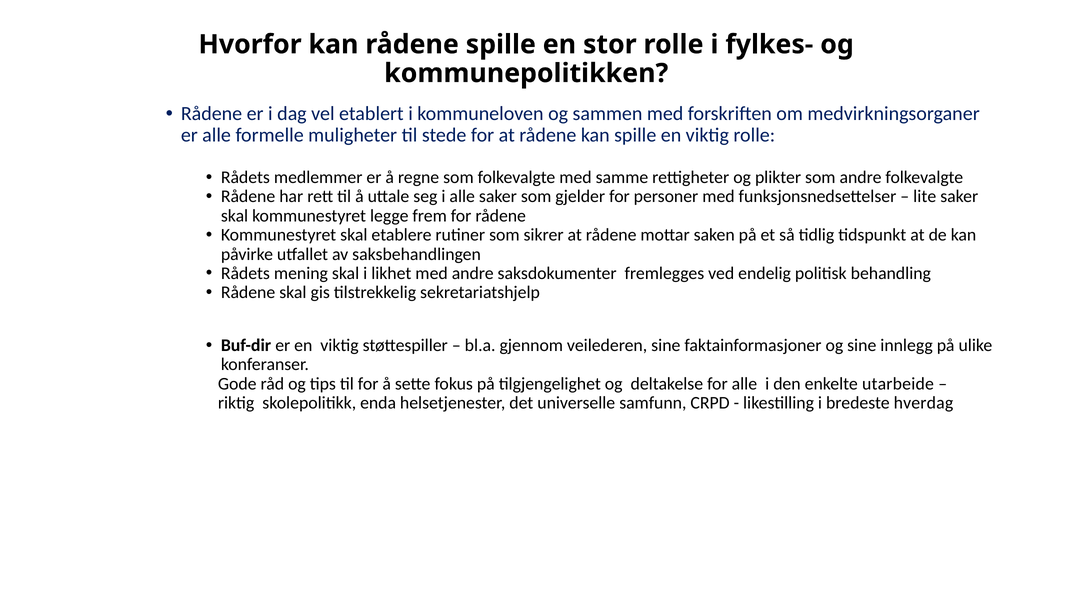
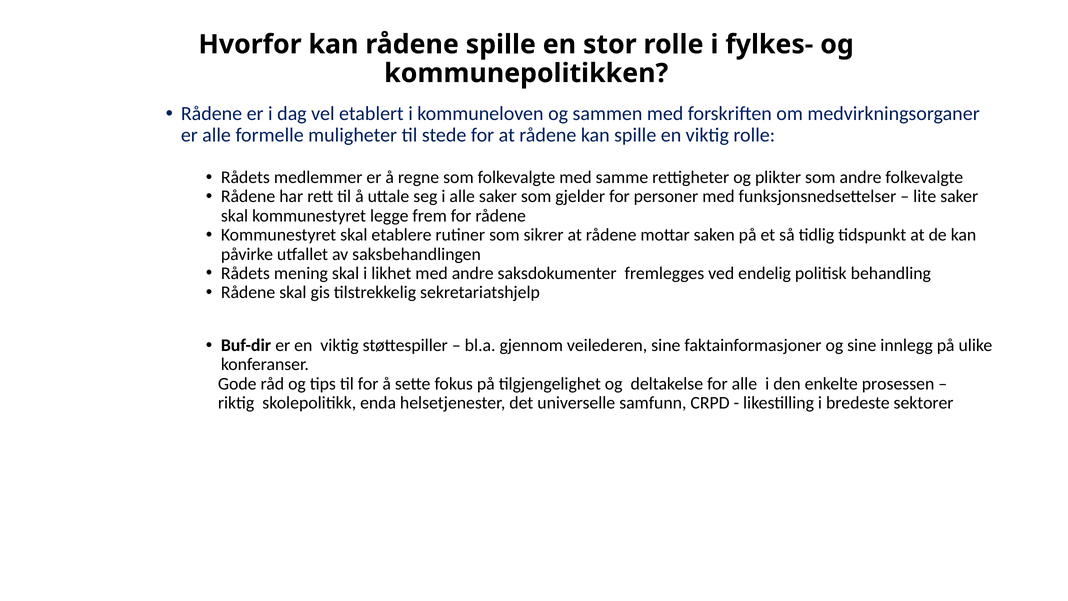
utarbeide: utarbeide -> prosessen
hverdag: hverdag -> sektorer
